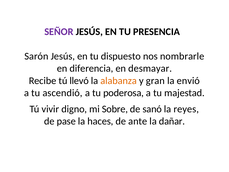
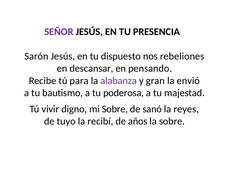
nombrarle: nombrarle -> rebeliones
diferencia: diferencia -> descansar
desmayar: desmayar -> pensando
llevó: llevó -> para
alabanza colour: orange -> purple
ascendió: ascendió -> bautismo
pase: pase -> tuyo
haces: haces -> recibí
ante: ante -> años
la dañar: dañar -> sobre
